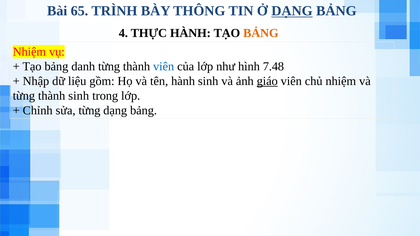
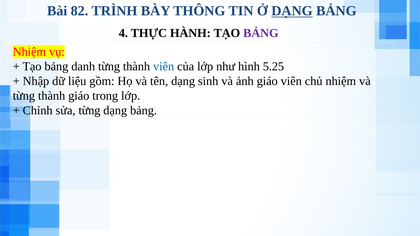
65: 65 -> 82
BẢNG at (261, 33) colour: orange -> purple
7.48: 7.48 -> 5.25
tên hành: hành -> dạng
giáo at (267, 81) underline: present -> none
thành sinh: sinh -> giáo
